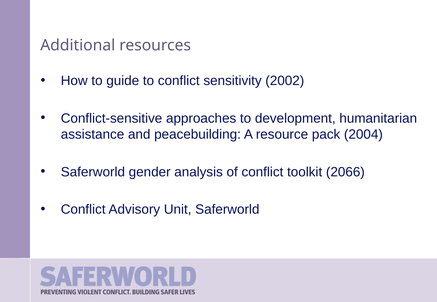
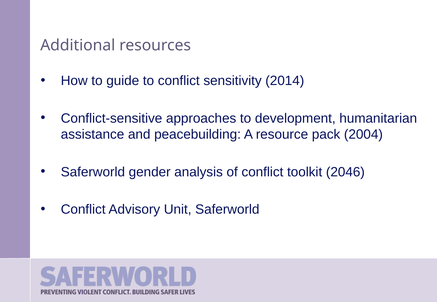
2002: 2002 -> 2014
2066: 2066 -> 2046
